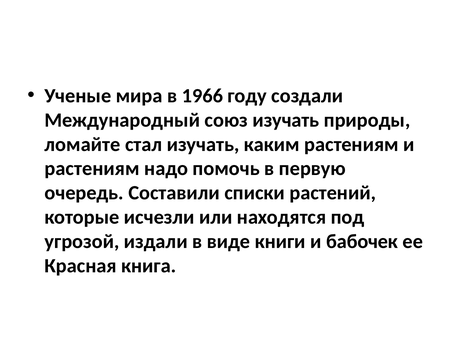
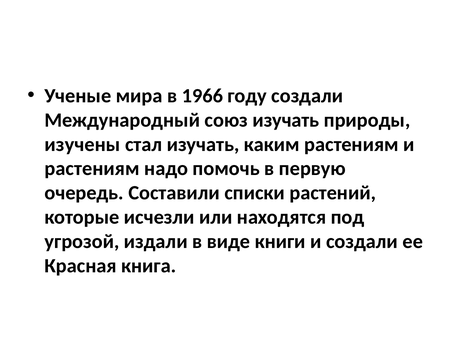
ломайте: ломайте -> изучены
и бабочек: бабочек -> создали
